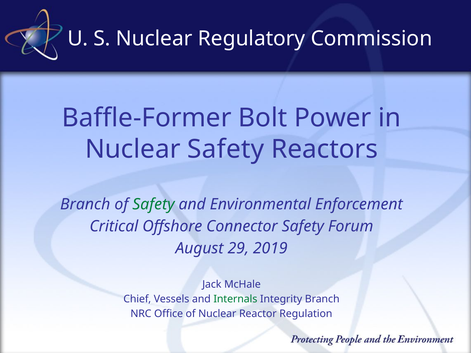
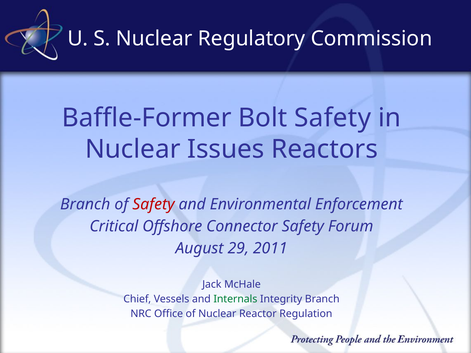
Bolt Power: Power -> Safety
Nuclear Safety: Safety -> Issues
Safety at (153, 204) colour: green -> red
2019: 2019 -> 2011
